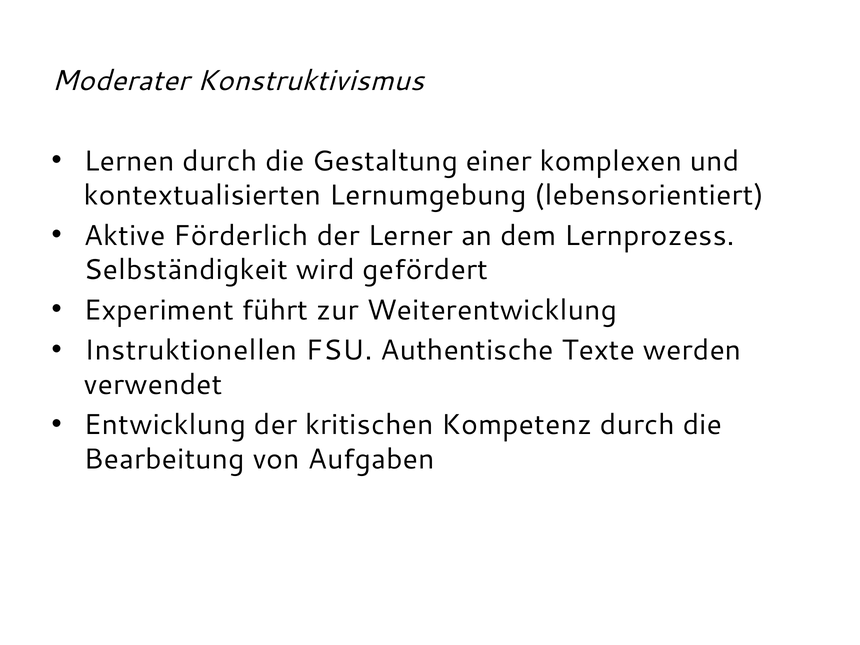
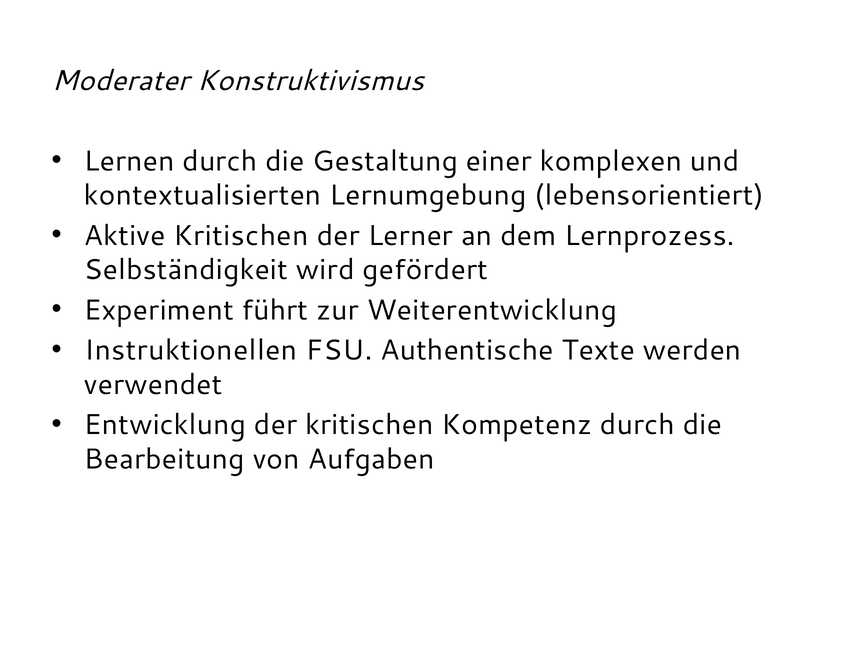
Aktive Förderlich: Förderlich -> Kritischen
